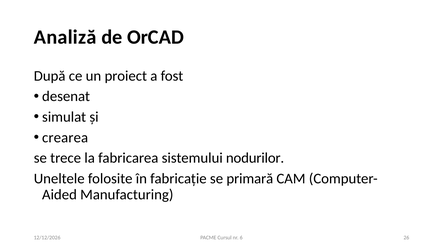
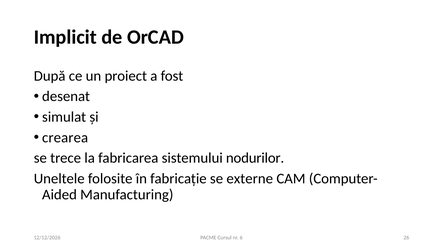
Analiză: Analiză -> Implicit
primară: primară -> externe
